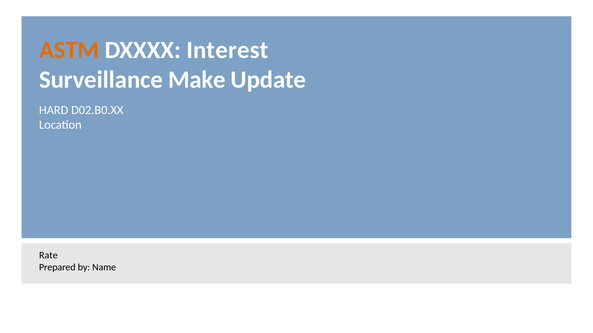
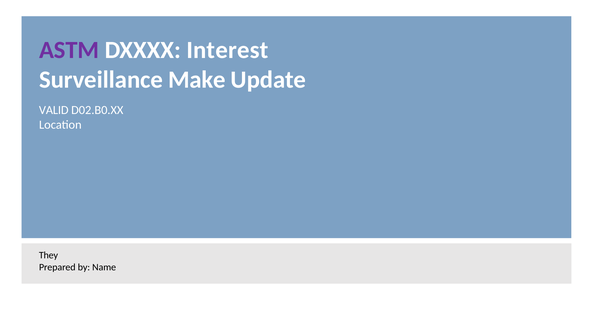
ASTM colour: orange -> purple
HARD: HARD -> VALID
Rate: Rate -> They
